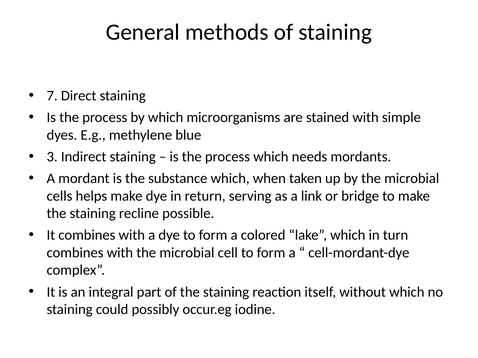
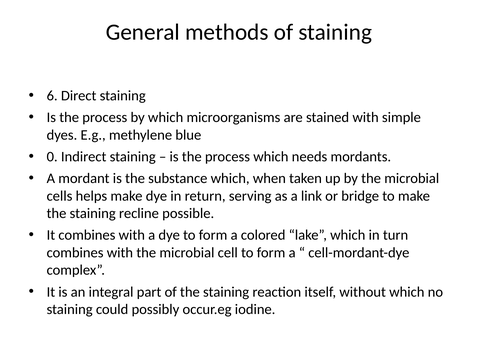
7: 7 -> 6
3: 3 -> 0
